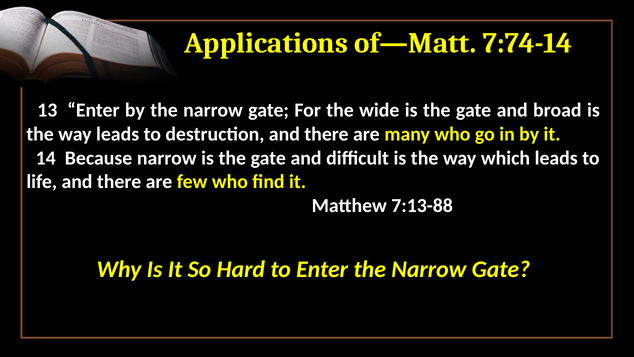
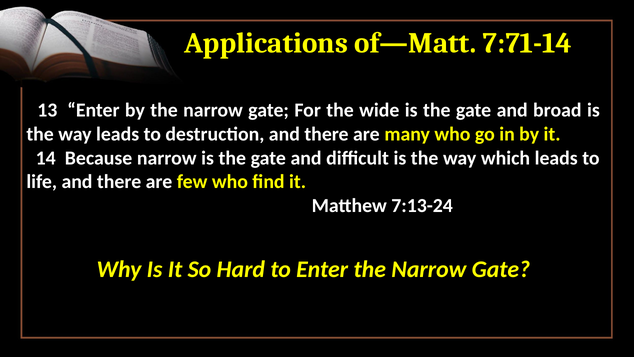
7:74-14: 7:74-14 -> 7:71-14
7:13-88: 7:13-88 -> 7:13-24
